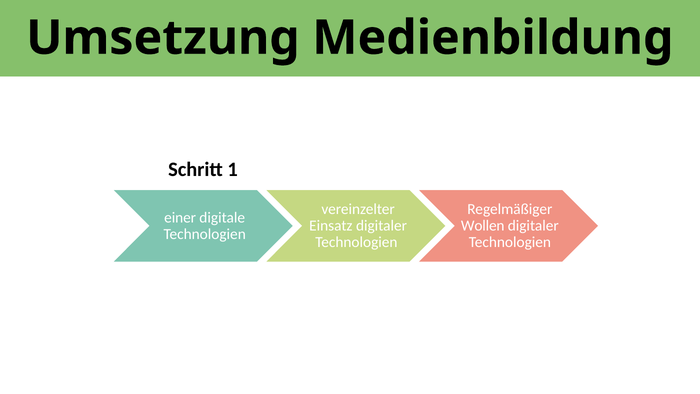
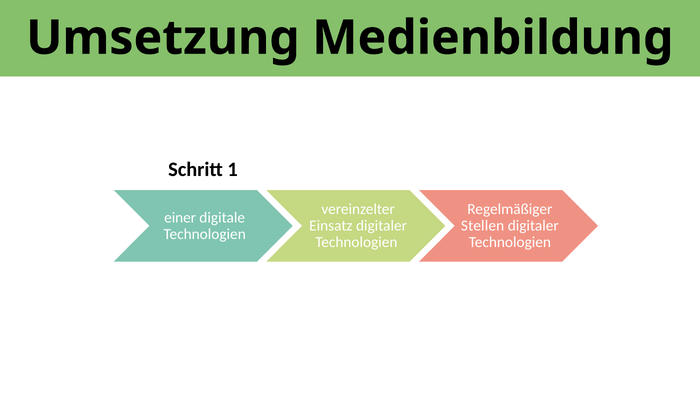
Wollen: Wollen -> Stellen
